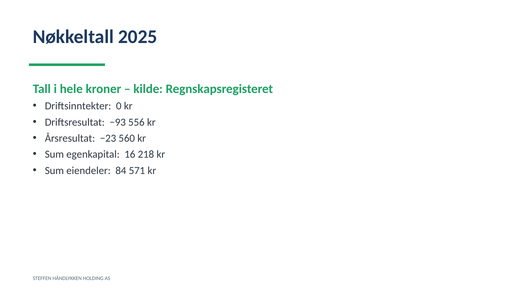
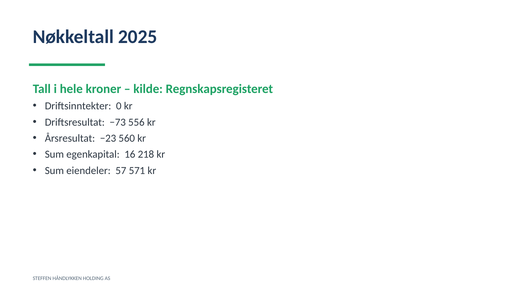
−93: −93 -> −73
84: 84 -> 57
